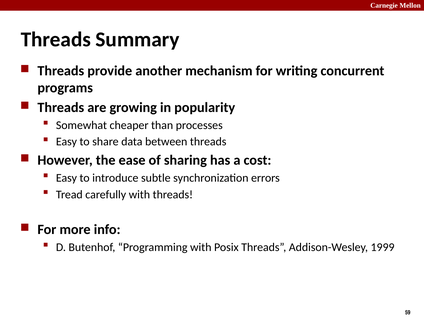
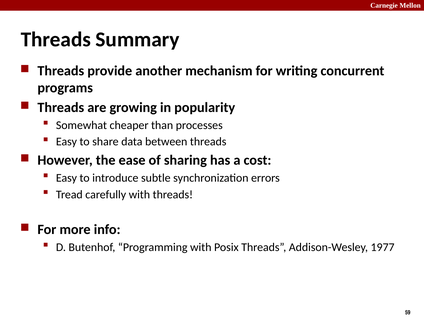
1999: 1999 -> 1977
